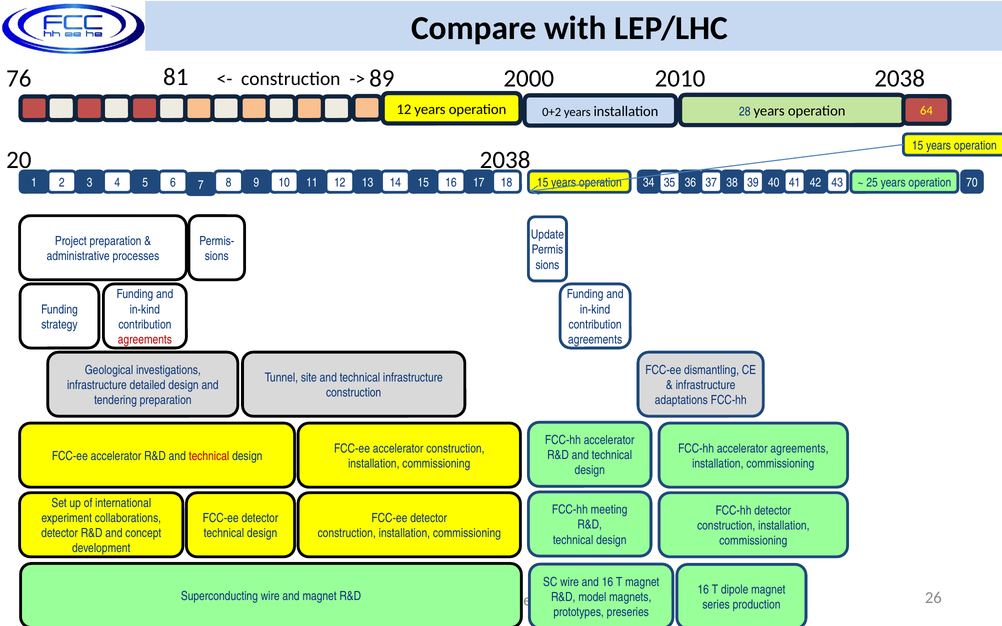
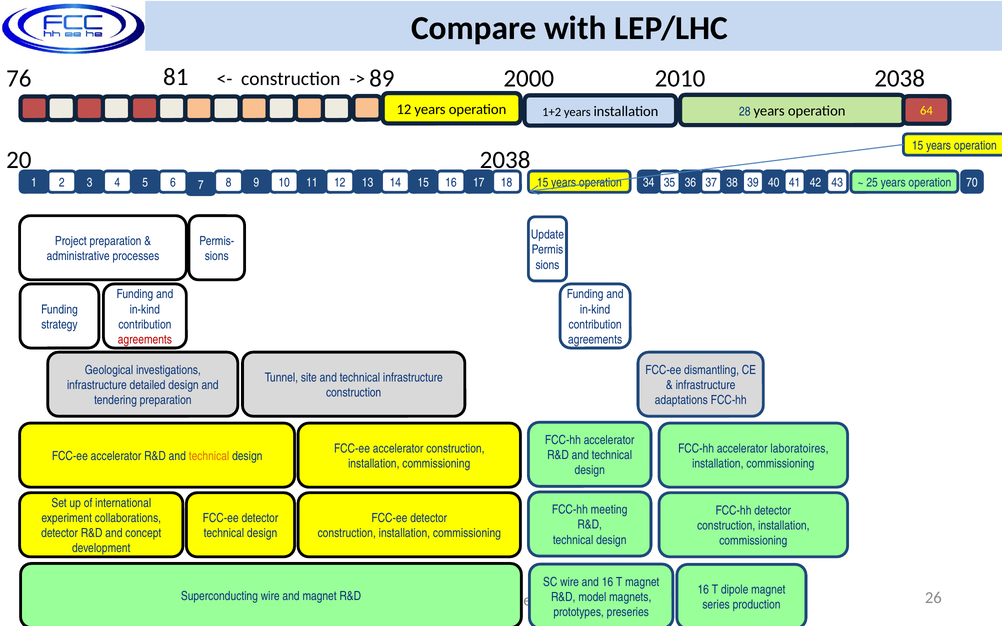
0+2: 0+2 -> 1+2
accelerator agreements: agreements -> laboratoires
technical at (209, 456) colour: red -> orange
